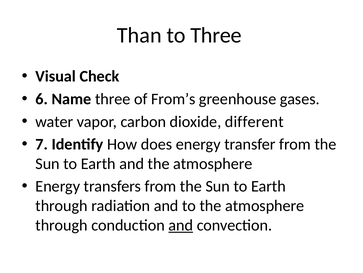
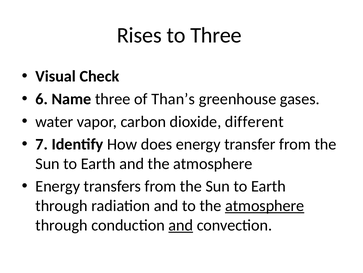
Than: Than -> Rises
From’s: From’s -> Than’s
atmosphere at (265, 205) underline: none -> present
